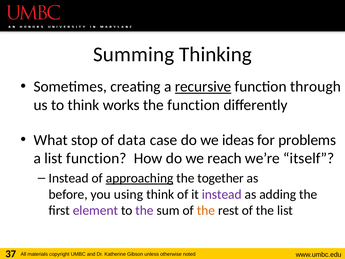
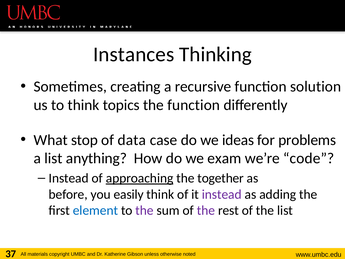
Summing: Summing -> Instances
recursive underline: present -> none
through: through -> solution
works: works -> topics
list function: function -> anything
reach: reach -> exam
itself: itself -> code
using: using -> easily
element colour: purple -> blue
the at (206, 210) colour: orange -> purple
